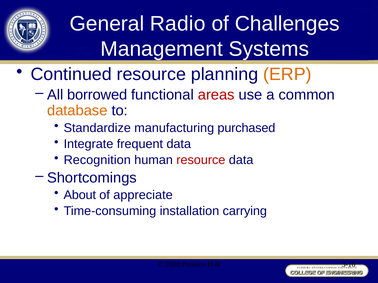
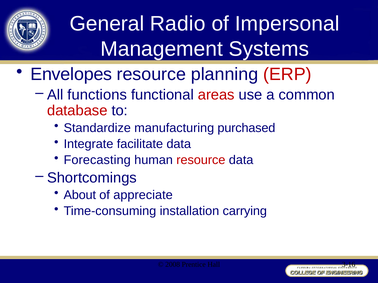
Challenges: Challenges -> Impersonal
Continued: Continued -> Envelopes
ERP colour: orange -> red
borrowed: borrowed -> functions
database colour: orange -> red
frequent: frequent -> facilitate
Recognition: Recognition -> Forecasting
